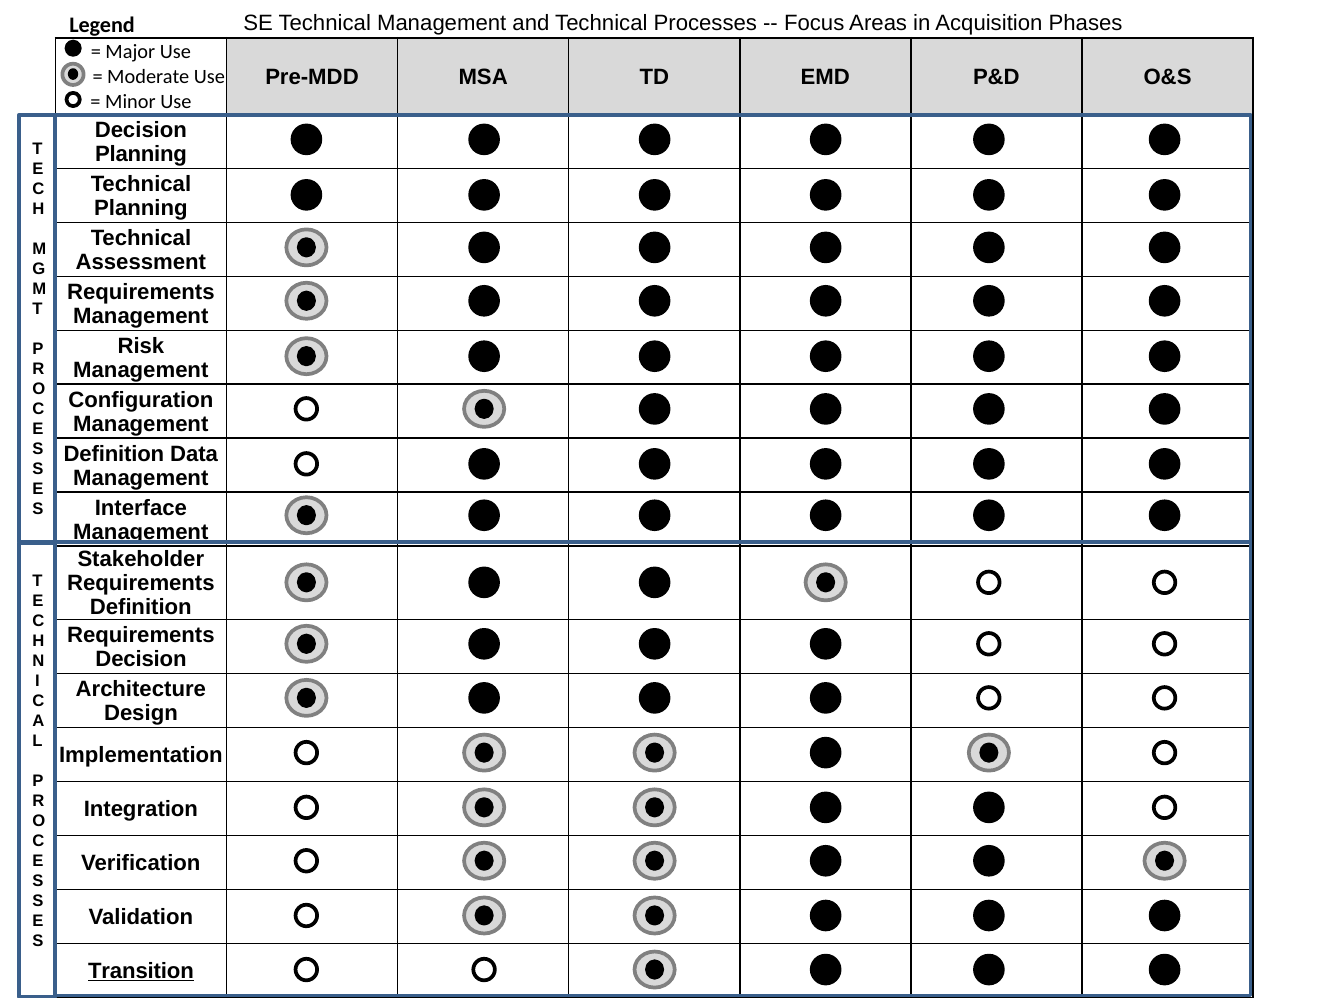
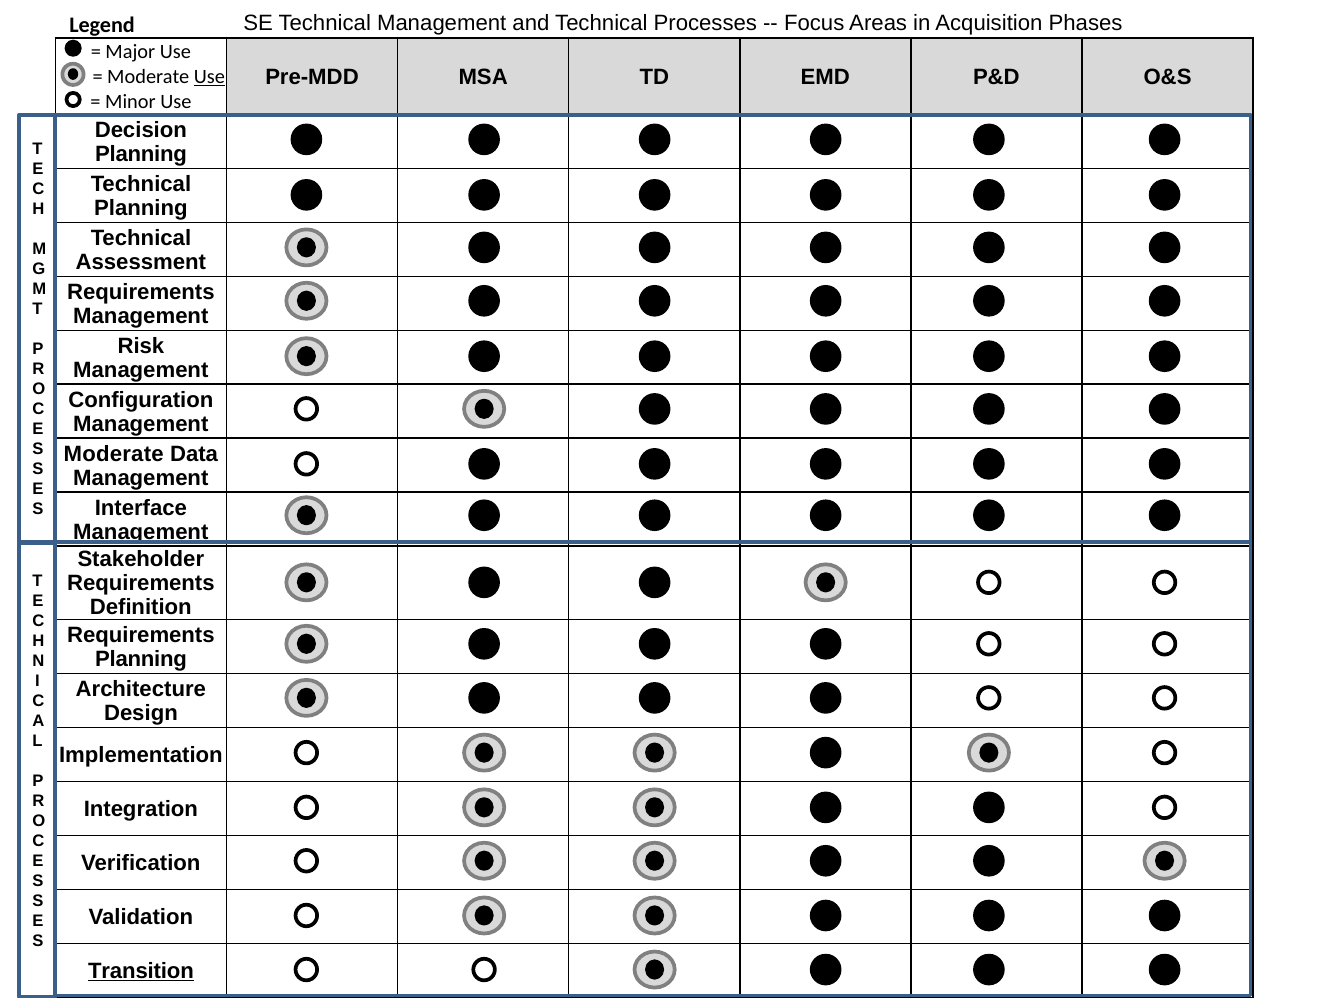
Use at (209, 77) underline: none -> present
Definition at (114, 454): Definition -> Moderate
Decision at (141, 660): Decision -> Planning
